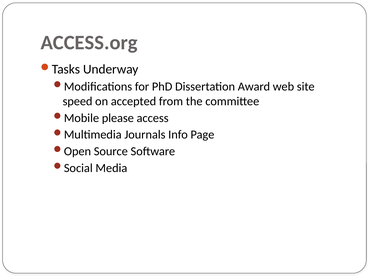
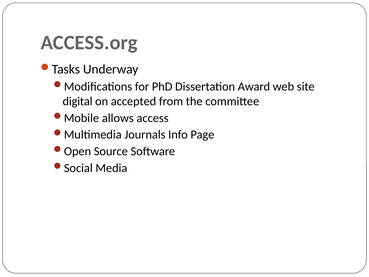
speed: speed -> digital
please: please -> allows
